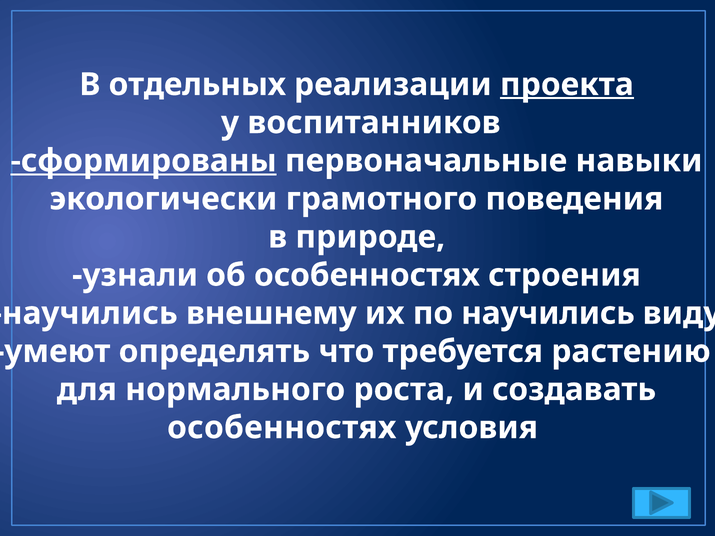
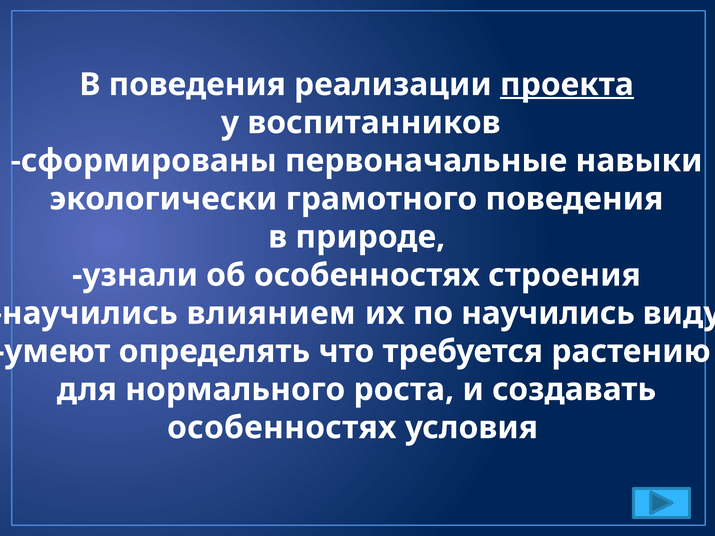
В отдельных: отдельных -> поведения
сформированы underline: present -> none
внешнему: внешнему -> влиянием
